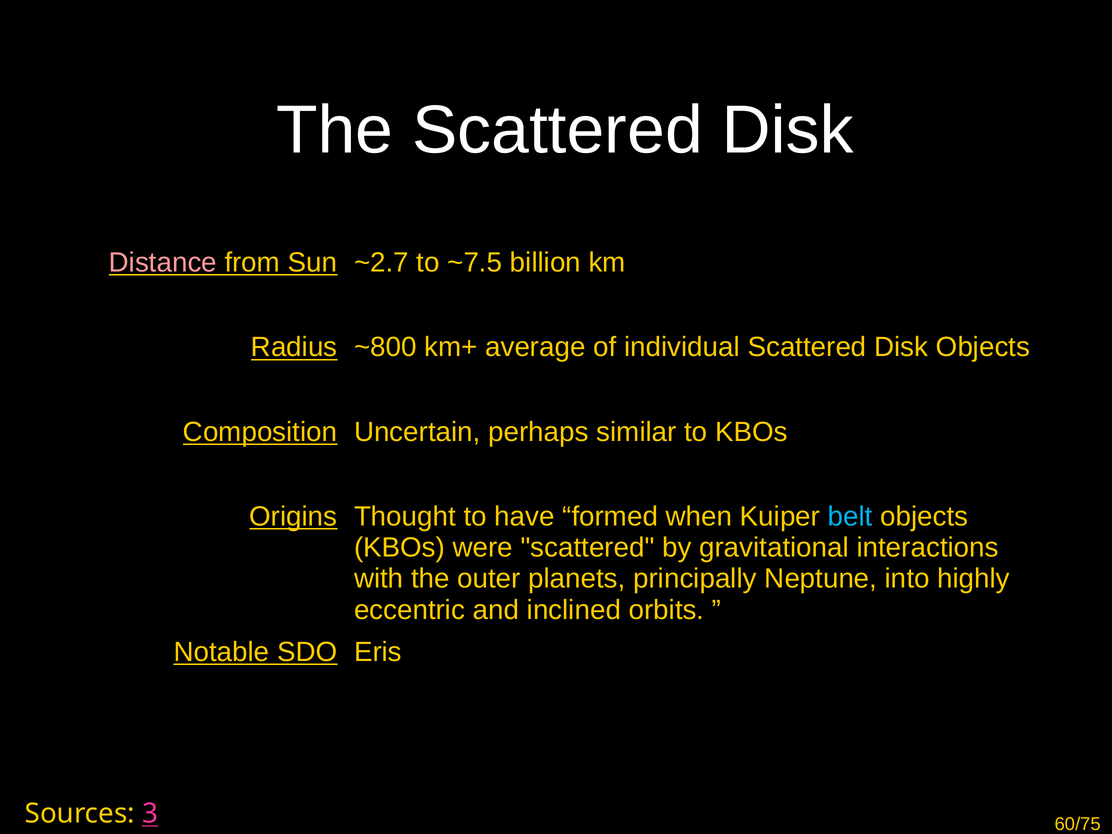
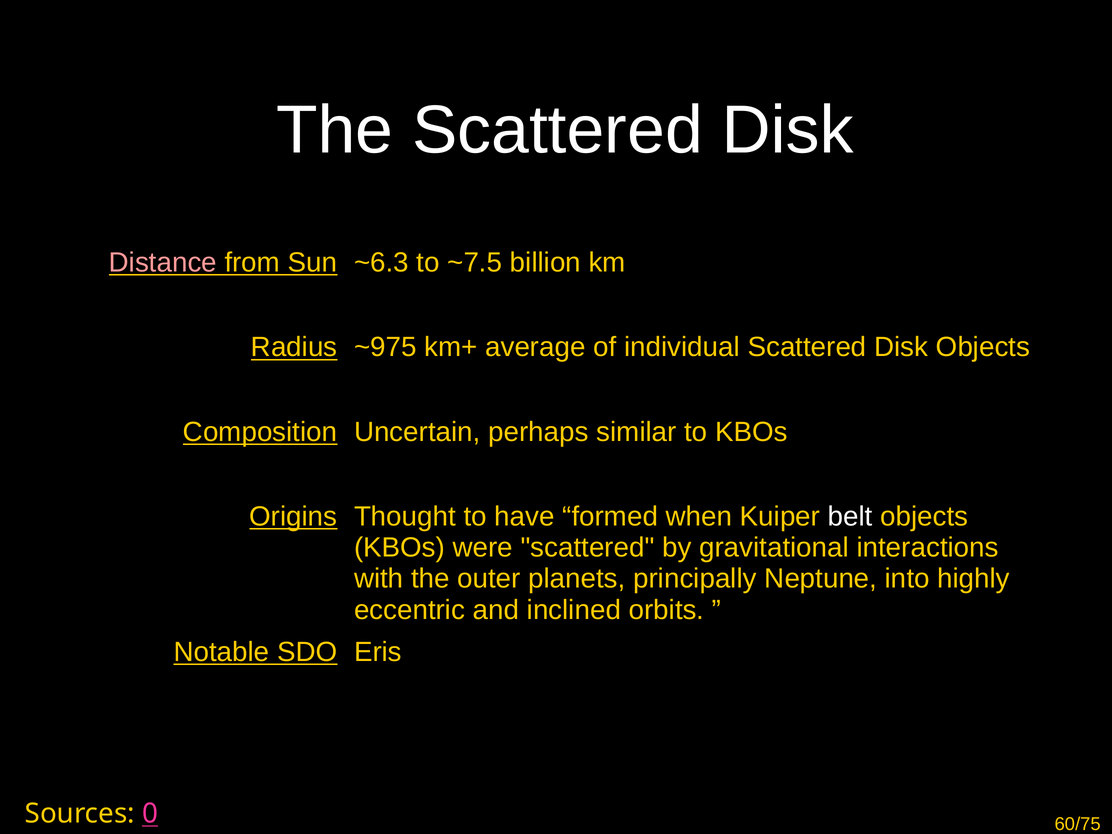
~2.7: ~2.7 -> ~6.3
~800: ~800 -> ~975
belt colour: light blue -> white
3: 3 -> 0
